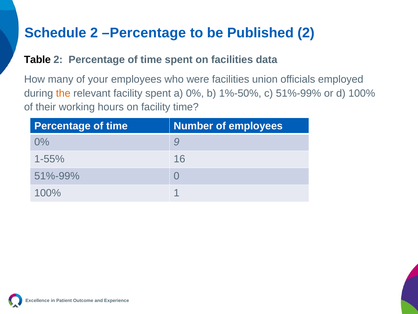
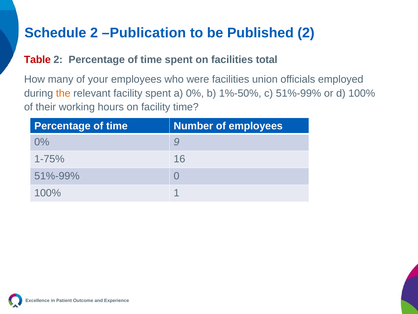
Schedule 2 Percentage: Percentage -> Publication
Table colour: black -> red
data: data -> total
1-55%: 1-55% -> 1-75%
